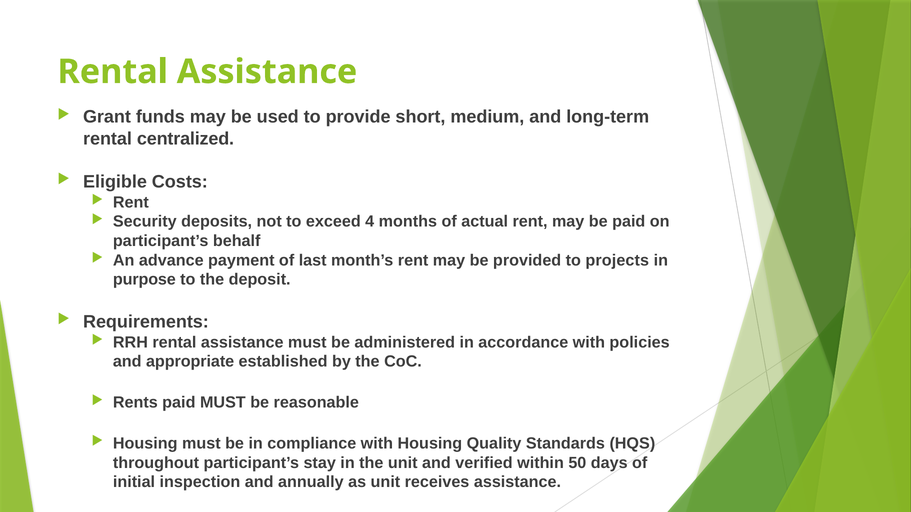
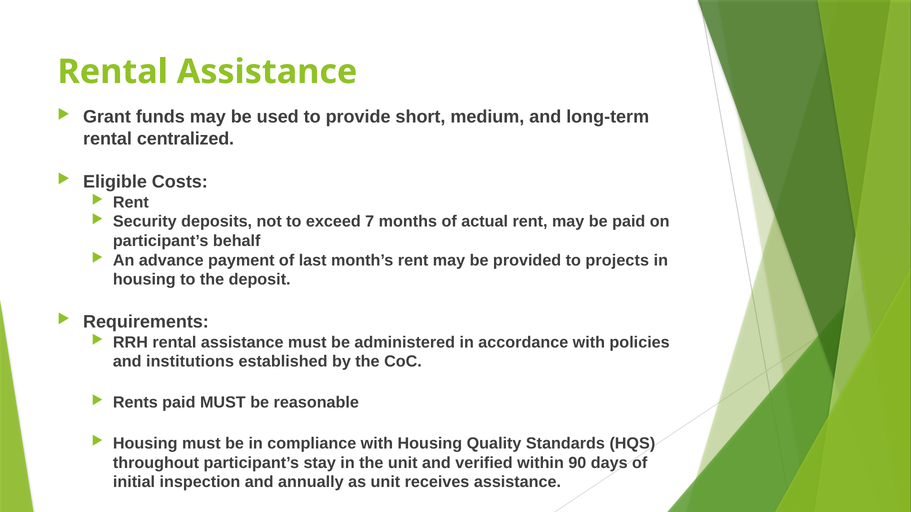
4: 4 -> 7
purpose at (144, 280): purpose -> housing
appropriate: appropriate -> institutions
50: 50 -> 90
